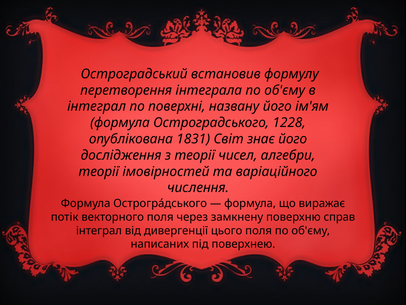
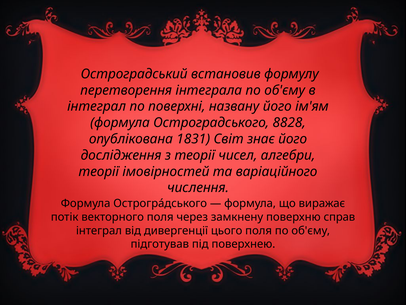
1228: 1228 -> 8828
написаних: написаних -> підготував
